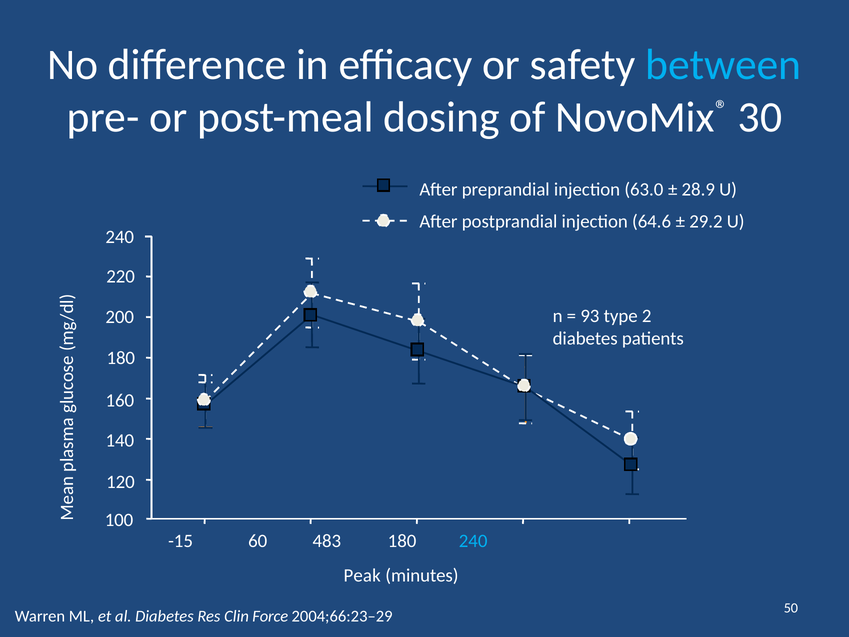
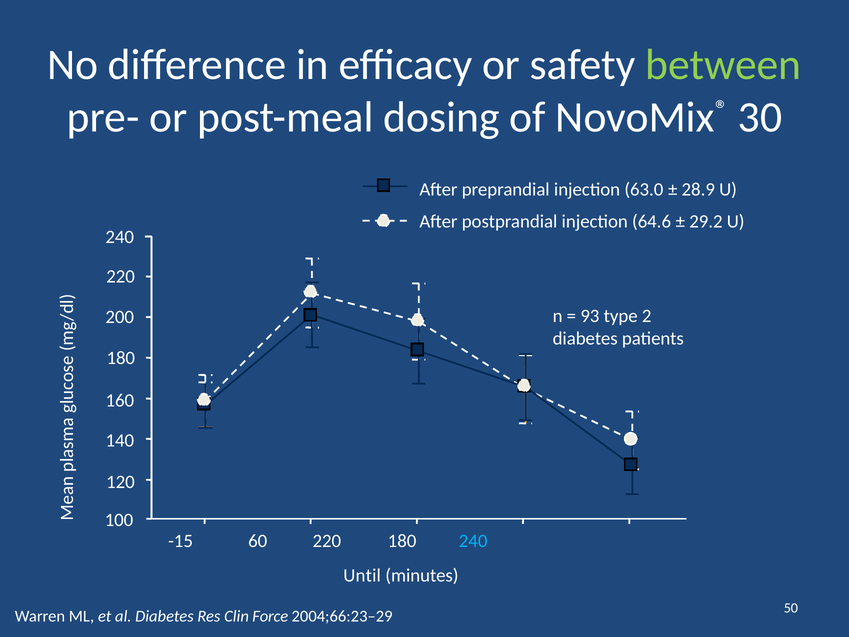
between colour: light blue -> light green
60 483: 483 -> 220
Peak: Peak -> Until
